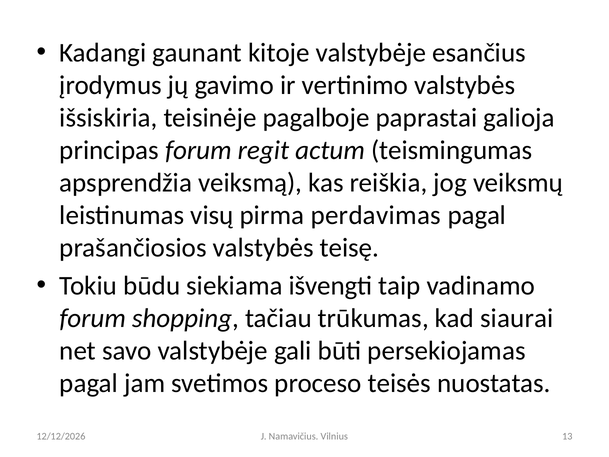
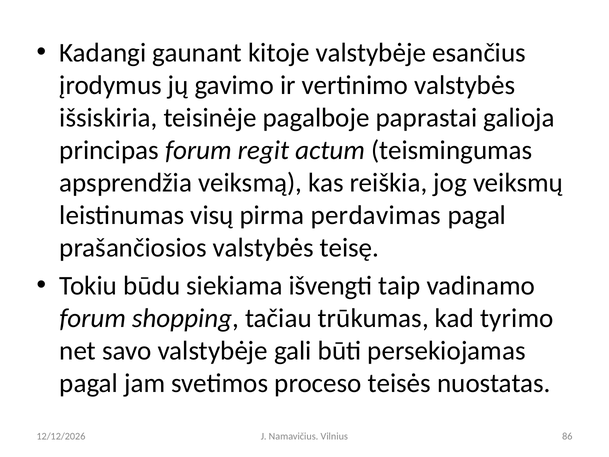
siaurai: siaurai -> tyrimo
13: 13 -> 86
